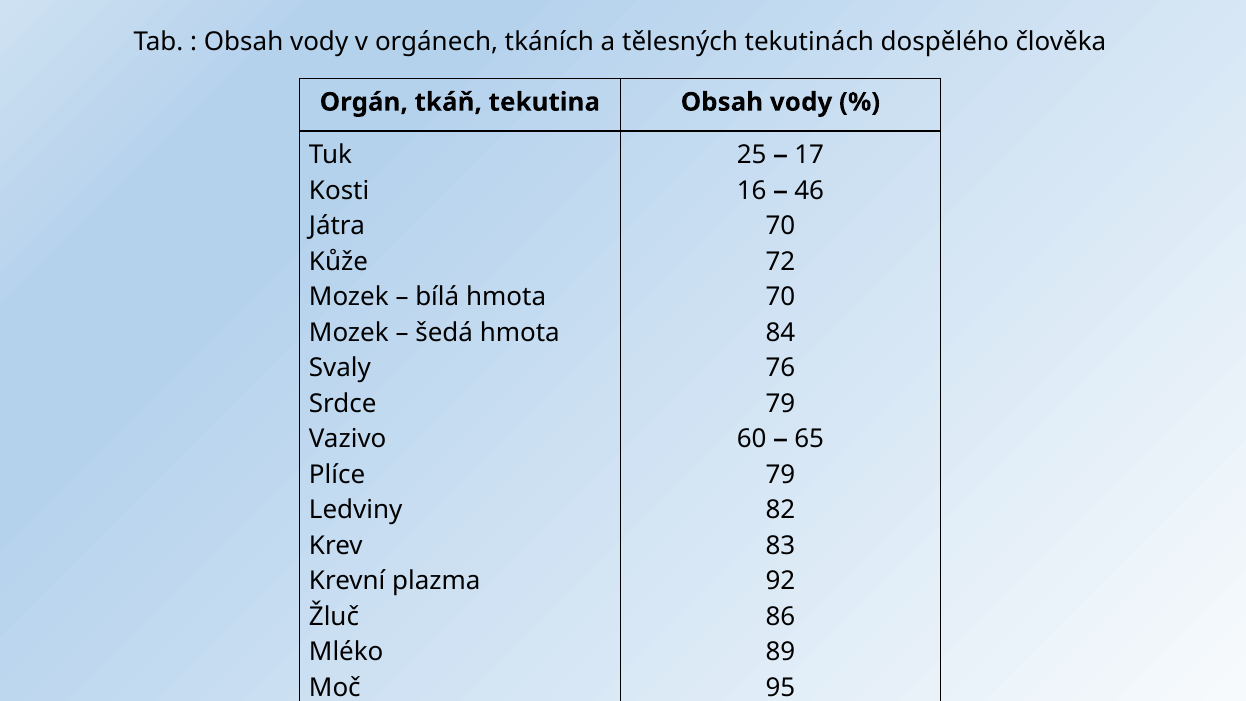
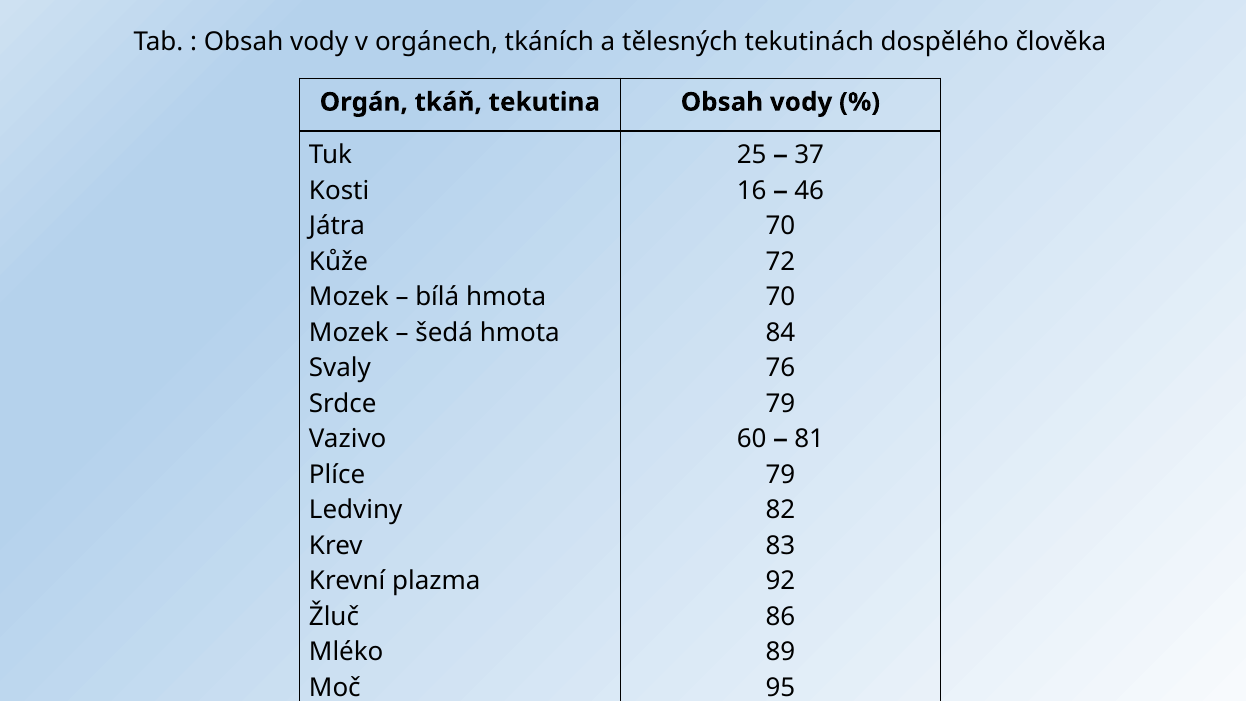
17: 17 -> 37
65: 65 -> 81
